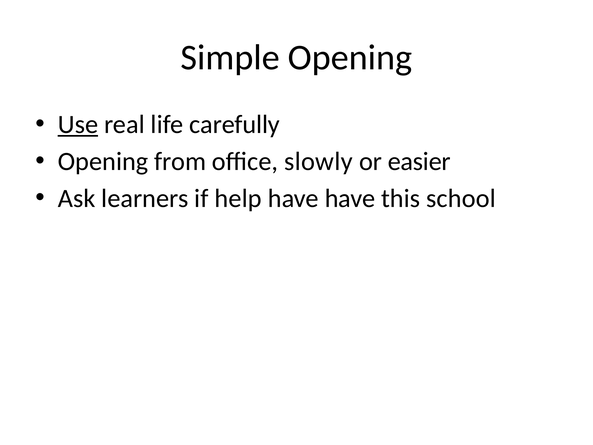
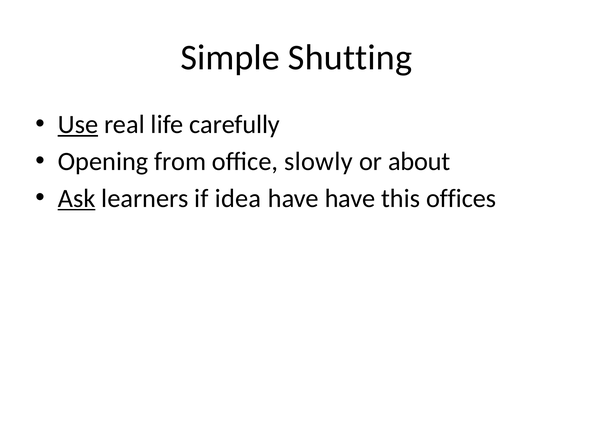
Simple Opening: Opening -> Shutting
easier: easier -> about
Ask underline: none -> present
help: help -> idea
school: school -> offices
